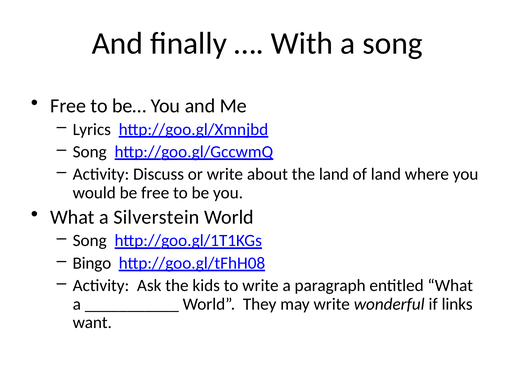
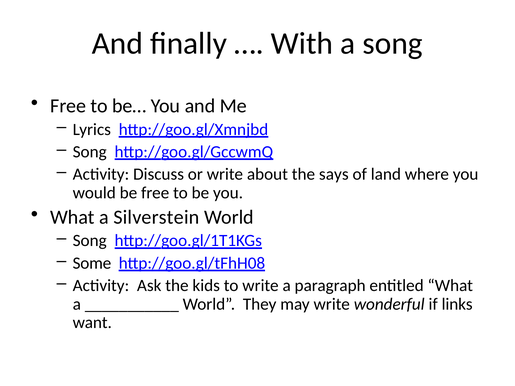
the land: land -> says
Bingo: Bingo -> Some
